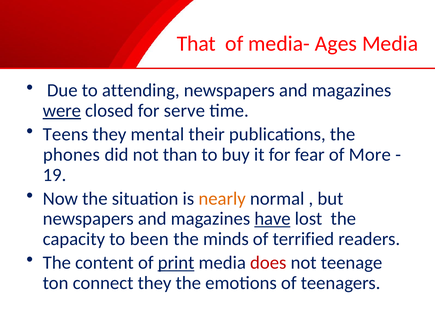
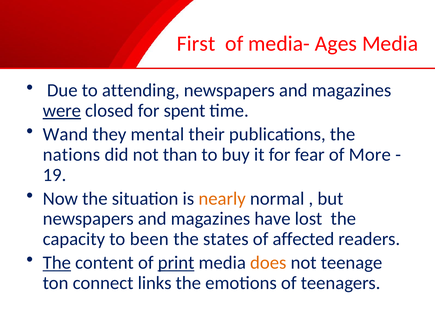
That: That -> First
serve: serve -> spent
Teens: Teens -> Wand
phones: phones -> nations
have underline: present -> none
minds: minds -> states
terrified: terrified -> affected
The at (57, 263) underline: none -> present
does colour: red -> orange
connect they: they -> links
